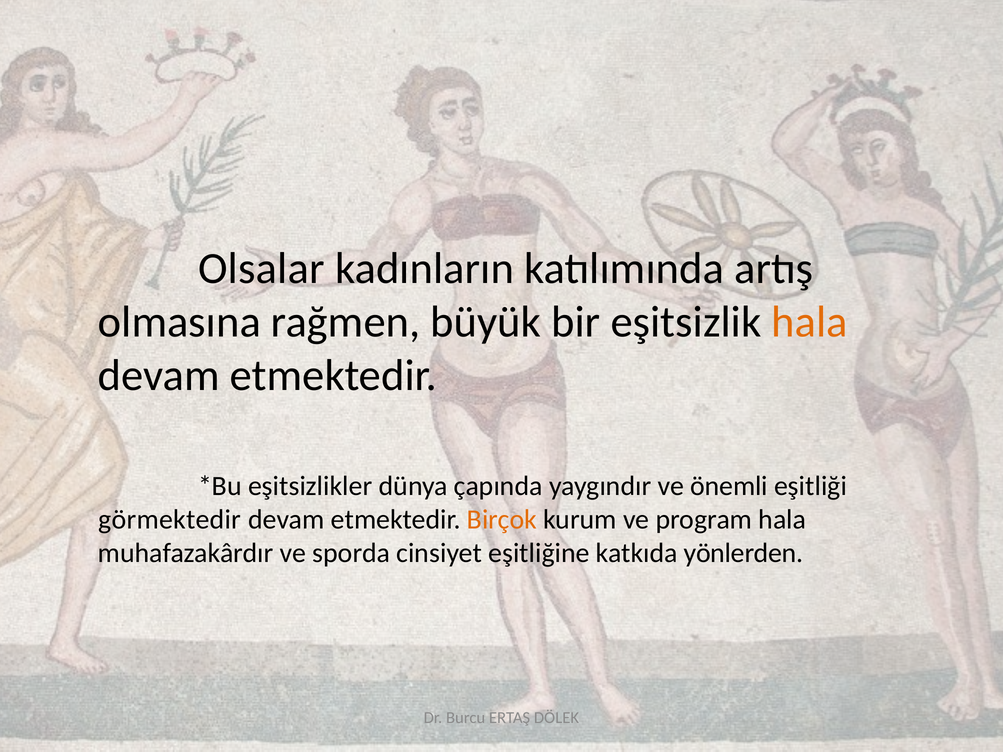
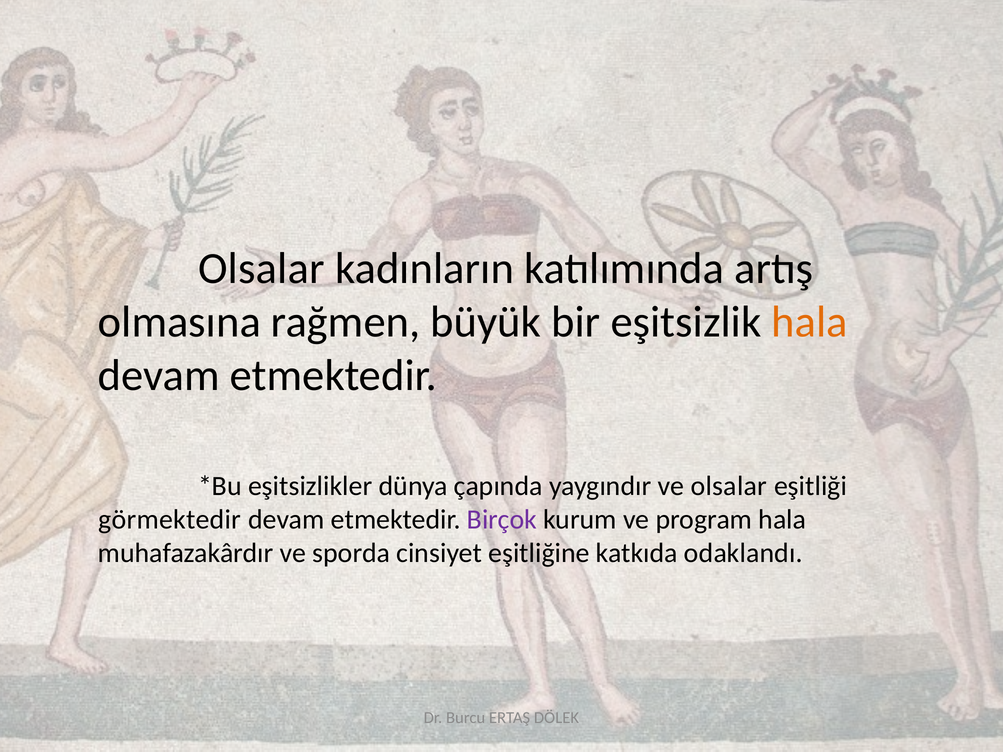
ve önemli: önemli -> olsalar
Birçok colour: orange -> purple
yönlerden: yönlerden -> odaklandı
